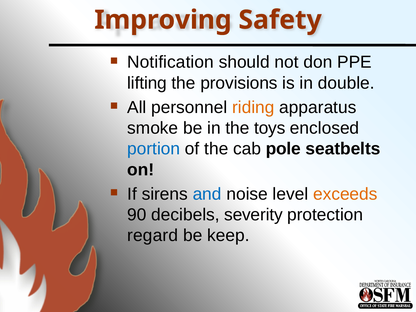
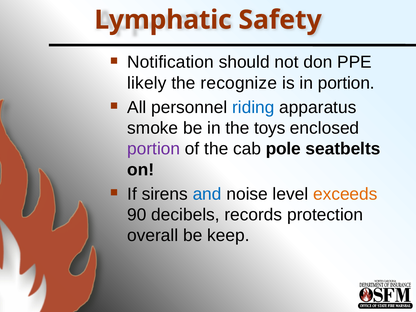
Improving: Improving -> Lymphatic
lifting: lifting -> likely
provisions: provisions -> recognize
in double: double -> portion
riding colour: orange -> blue
portion at (154, 149) colour: blue -> purple
severity: severity -> records
regard: regard -> overall
